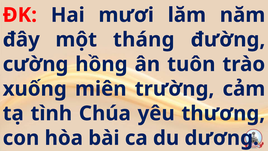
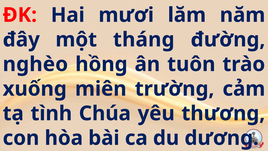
cường: cường -> nghèo
